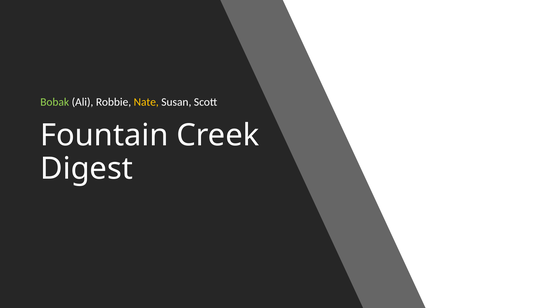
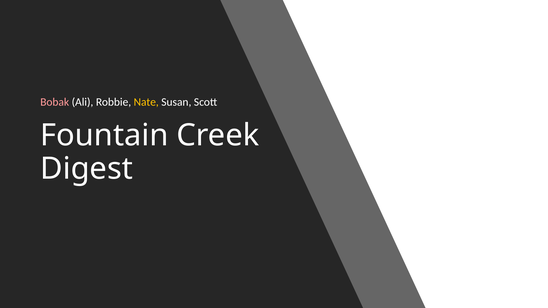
Bobak colour: light green -> pink
